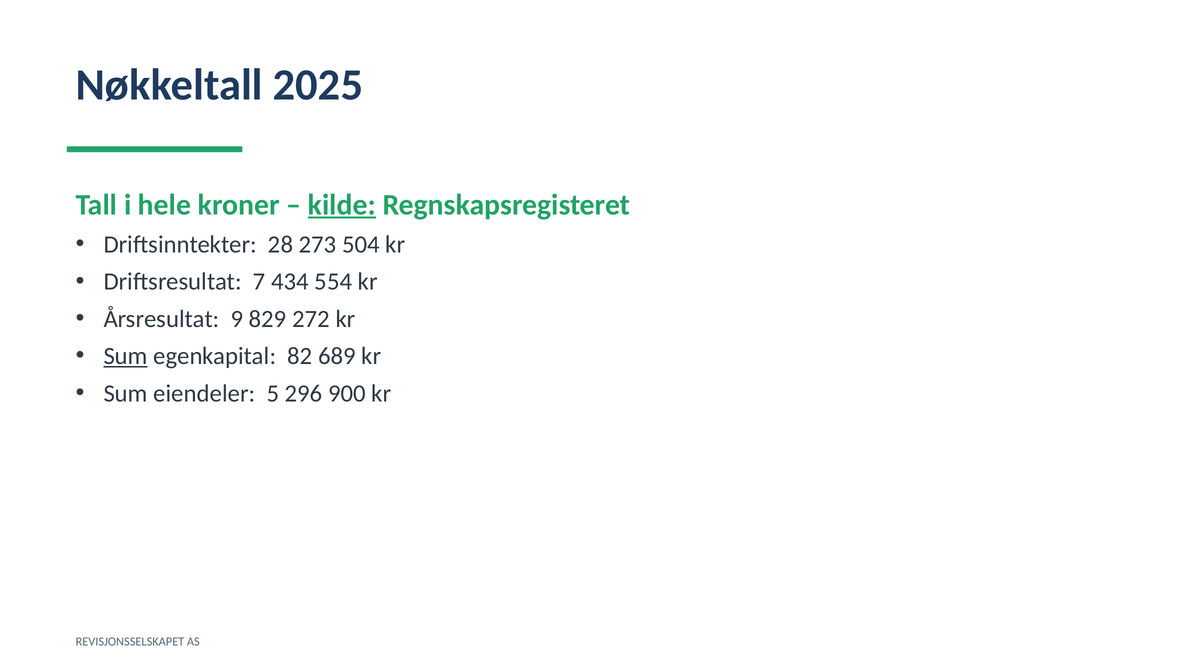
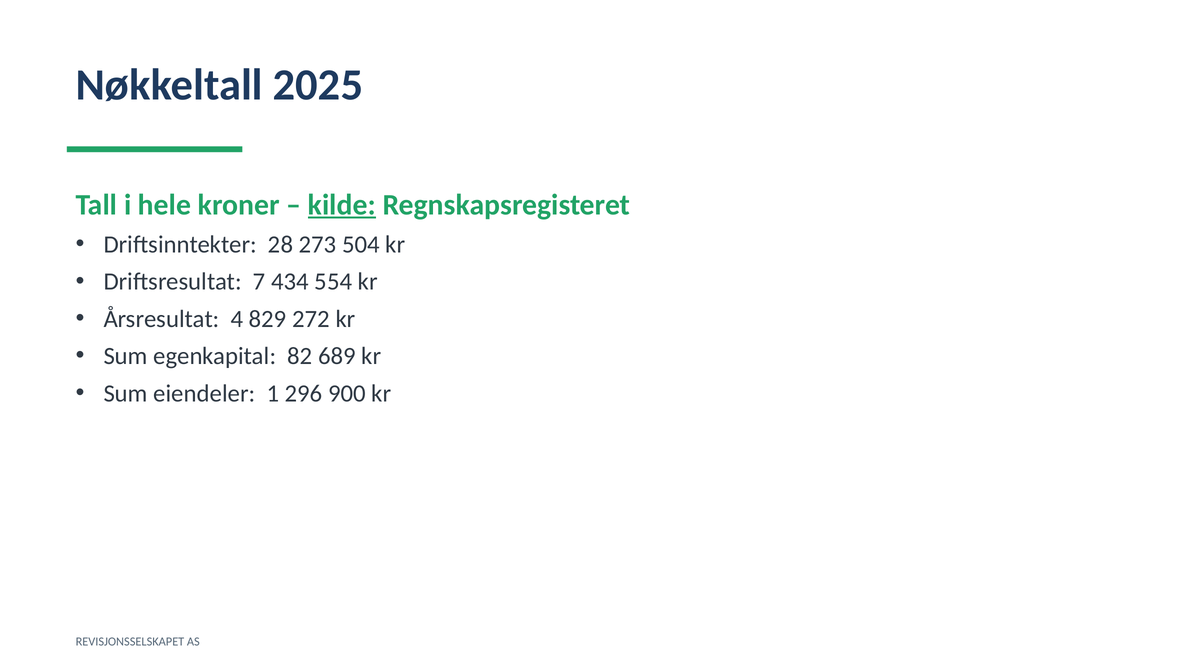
9: 9 -> 4
Sum at (126, 356) underline: present -> none
5: 5 -> 1
